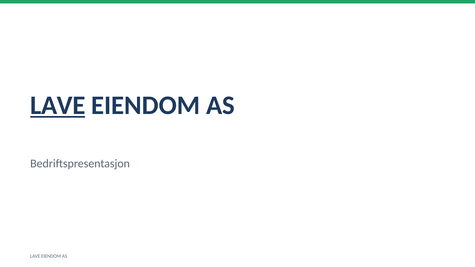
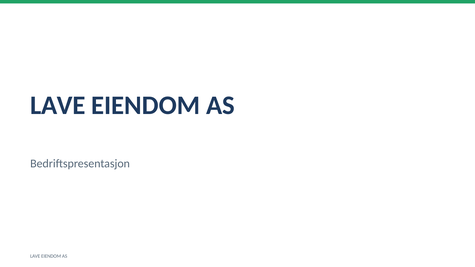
LAVE at (58, 105) underline: present -> none
